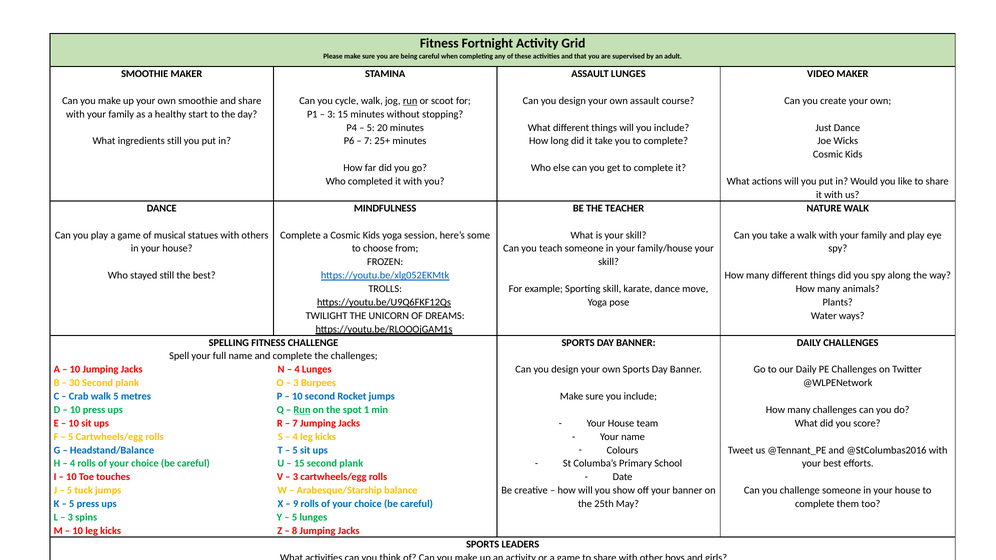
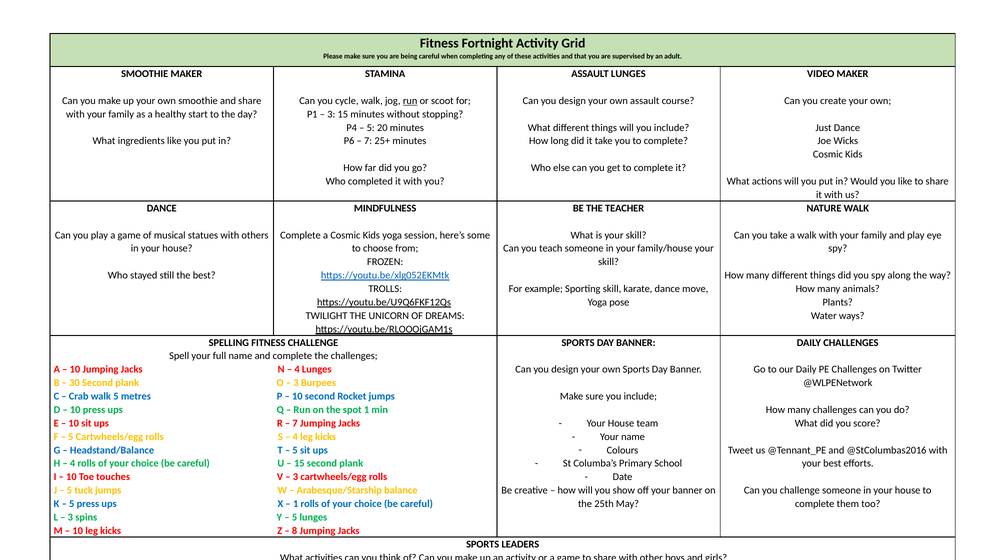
ingredients still: still -> like
Run at (302, 410) underline: present -> none
9 at (296, 504): 9 -> 1
